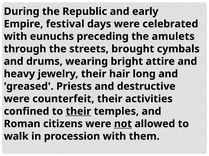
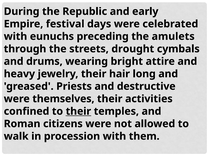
brought: brought -> drought
counterfeit: counterfeit -> themselves
not underline: present -> none
